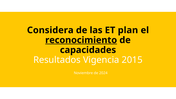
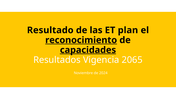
Considera: Considera -> Resultado
capacidades underline: none -> present
2015: 2015 -> 2065
